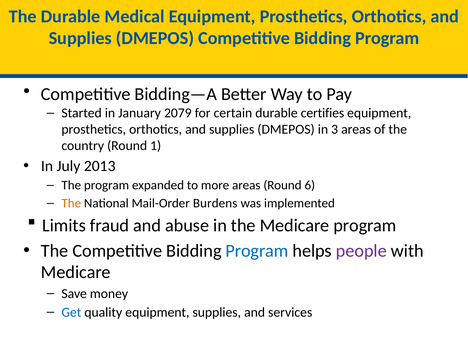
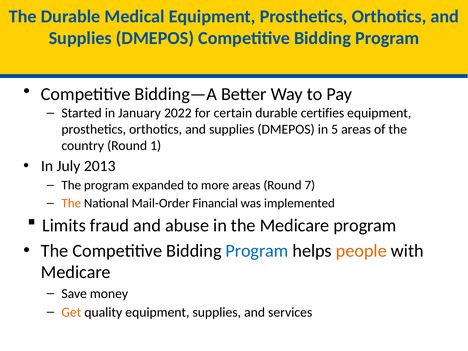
2079: 2079 -> 2022
3: 3 -> 5
6: 6 -> 7
Burdens: Burdens -> Financial
people colour: purple -> orange
Get colour: blue -> orange
